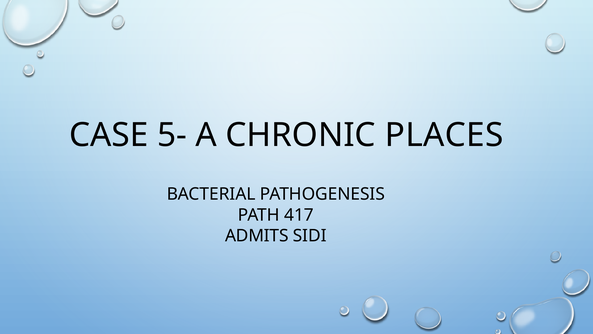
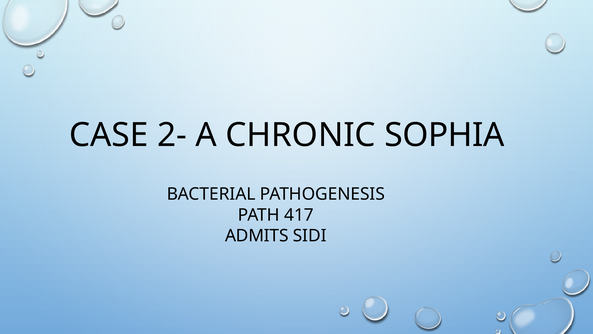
5-: 5- -> 2-
PLACES: PLACES -> SOPHIA
